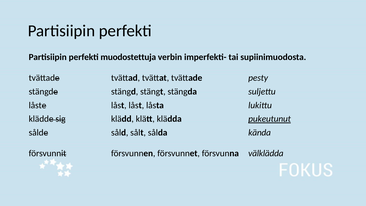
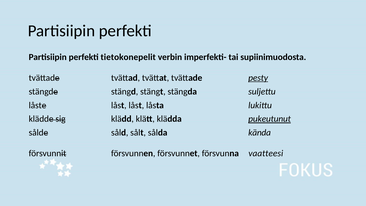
muodostettuja: muodostettuja -> tietokonepelit
pesty underline: none -> present
välklädda: välklädda -> vaatteesi
